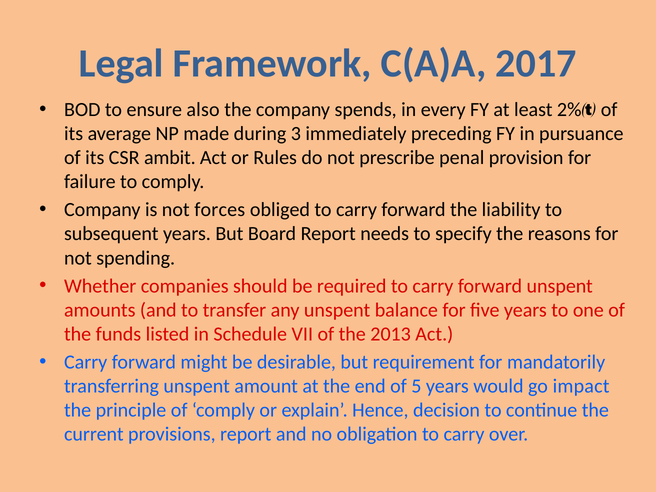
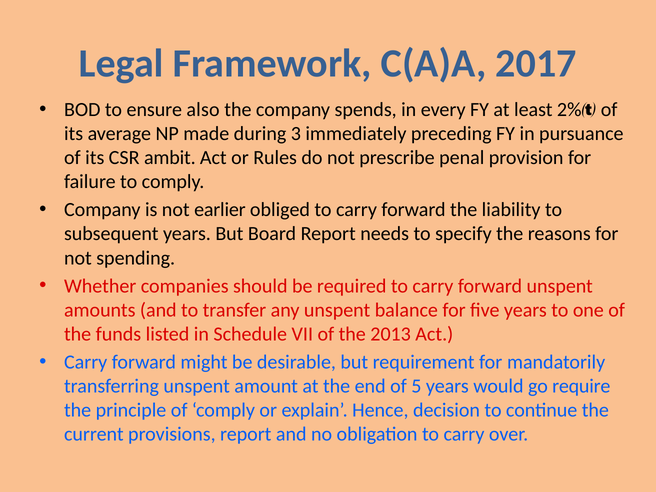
forces: forces -> earlier
impact: impact -> require
